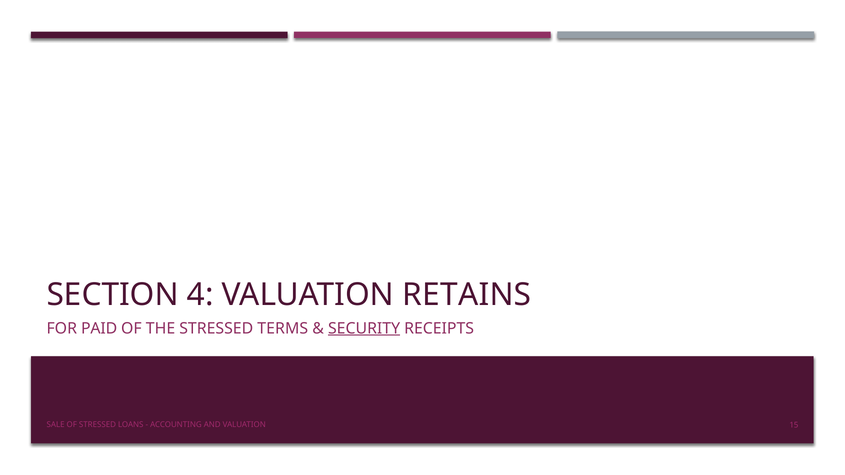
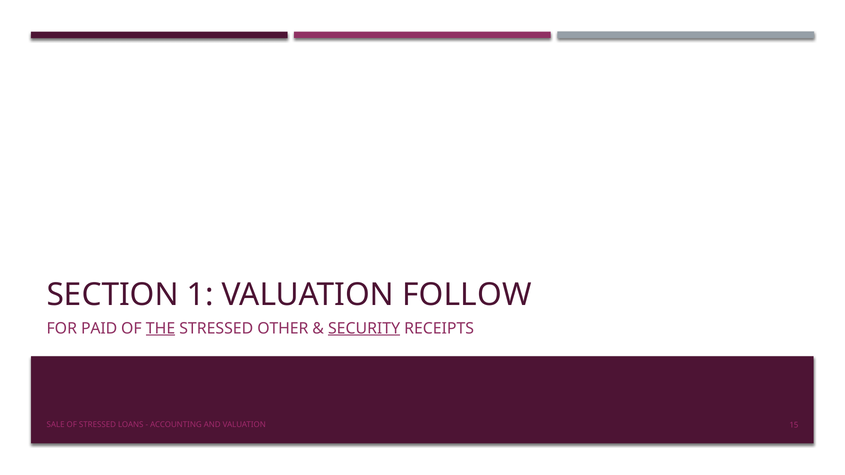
4: 4 -> 1
RETAINS: RETAINS -> FOLLOW
THE underline: none -> present
TERMS: TERMS -> OTHER
